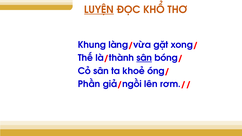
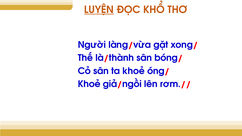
Khung: Khung -> Người
sân at (144, 58) underline: present -> none
Phần at (89, 84): Phần -> Khoẻ
